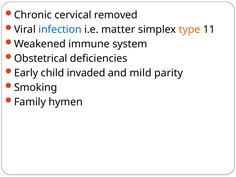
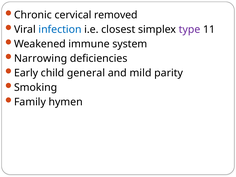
matter: matter -> closest
type colour: orange -> purple
Obstetrical: Obstetrical -> Narrowing
invaded: invaded -> general
